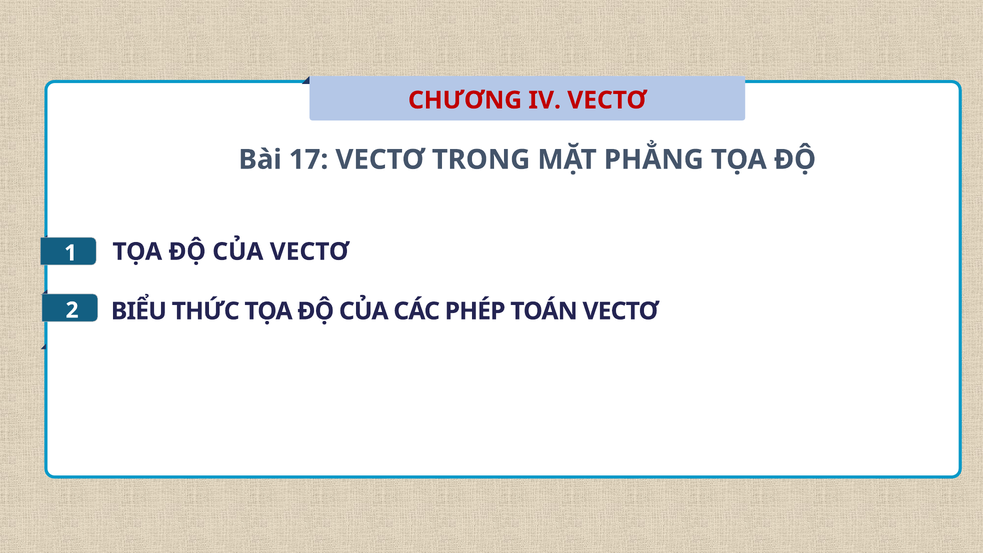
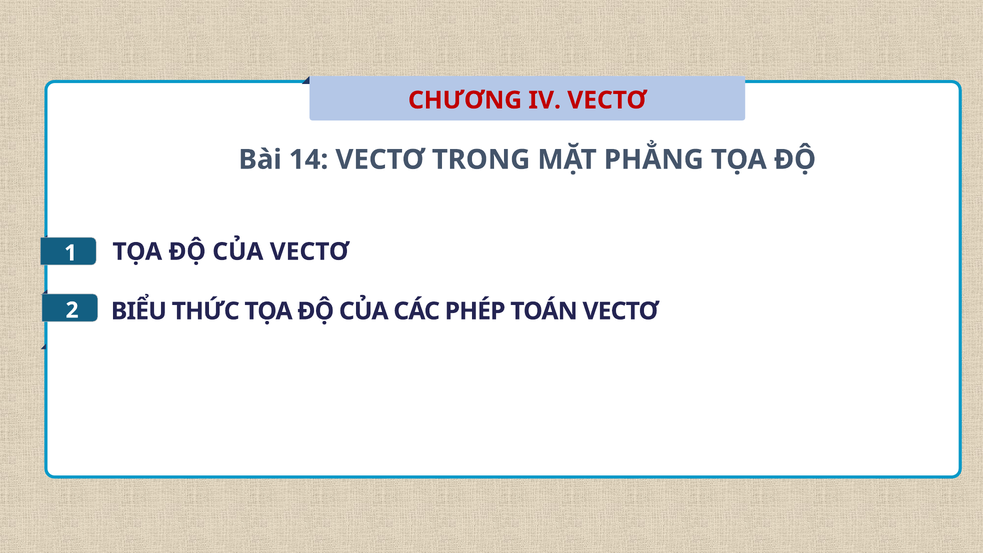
17: 17 -> 14
